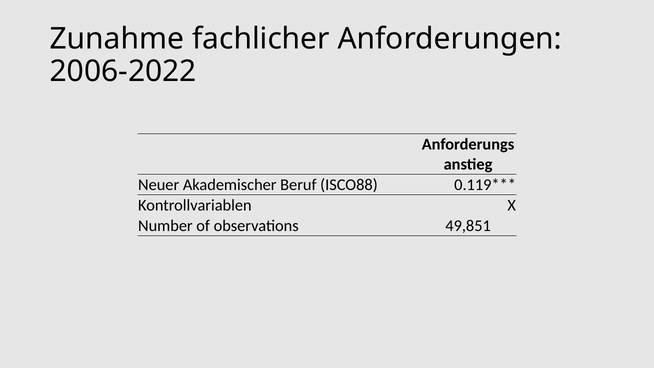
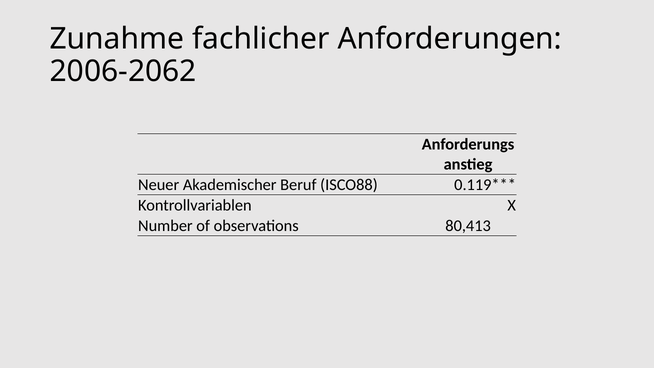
2006-2022: 2006-2022 -> 2006-2062
49,851: 49,851 -> 80,413
